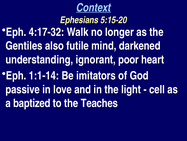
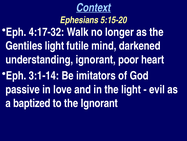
Gentiles also: also -> light
1:1-14: 1:1-14 -> 3:1-14
cell: cell -> evil
the Teaches: Teaches -> Ignorant
